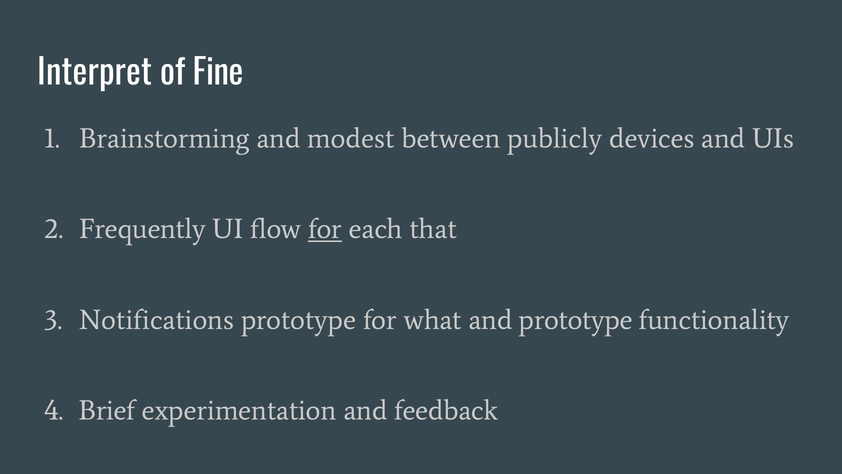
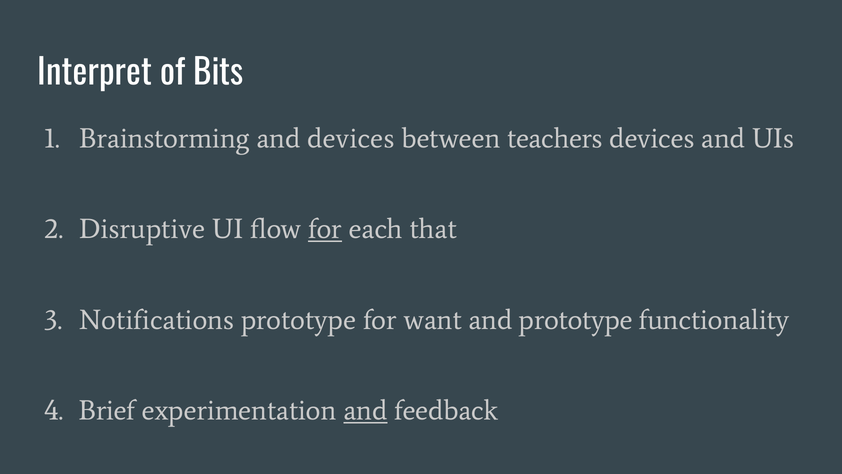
Fine: Fine -> Bits
and modest: modest -> devices
publicly: publicly -> teachers
Frequently: Frequently -> Disruptive
what: what -> want
and at (365, 410) underline: none -> present
